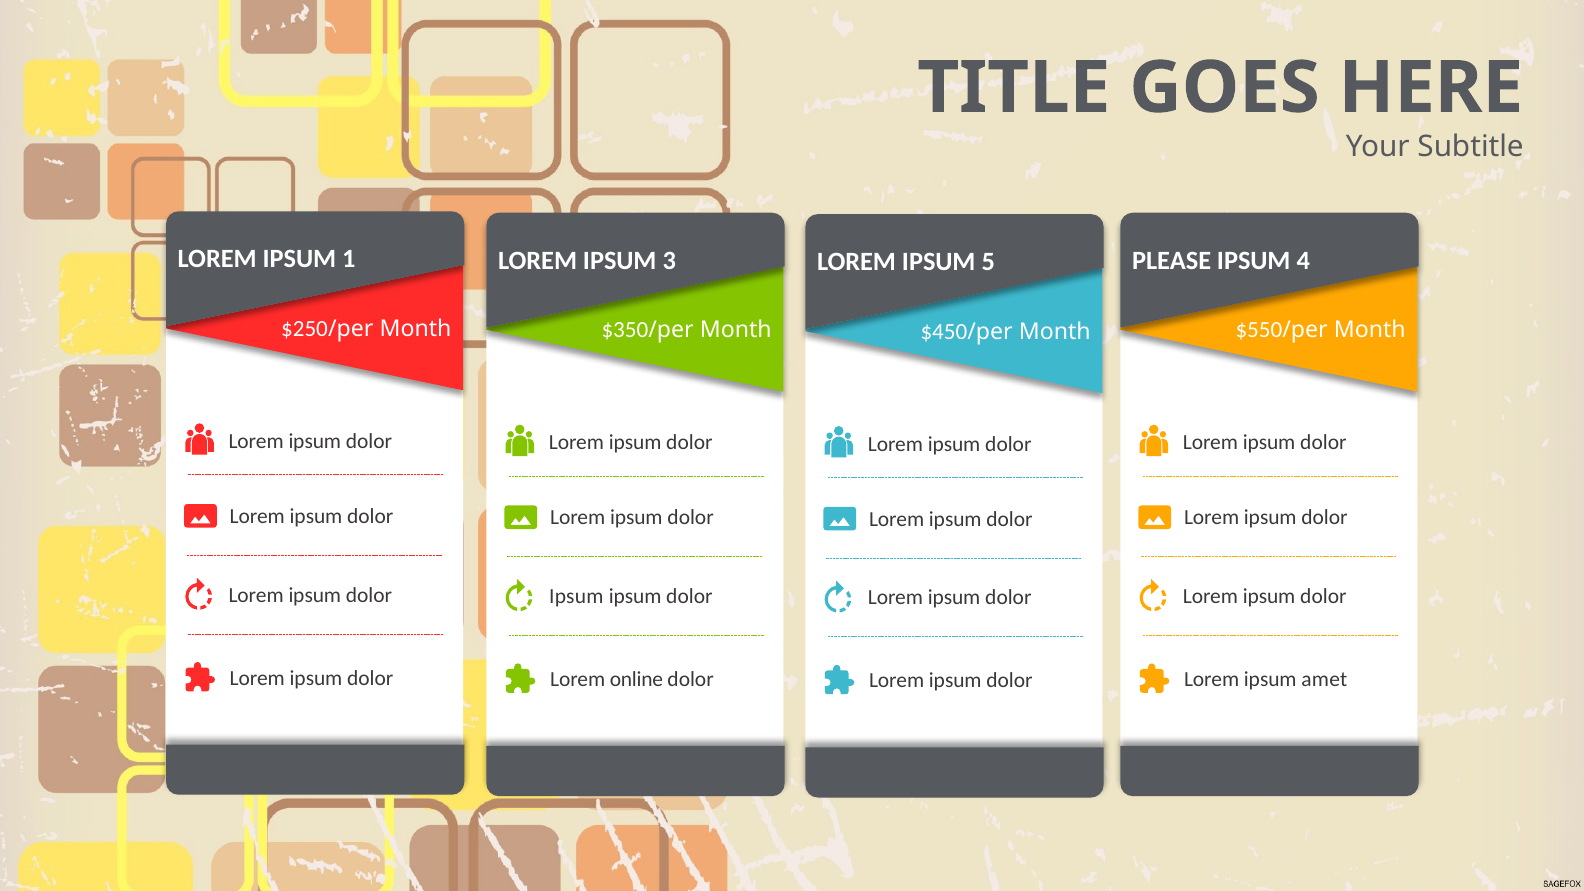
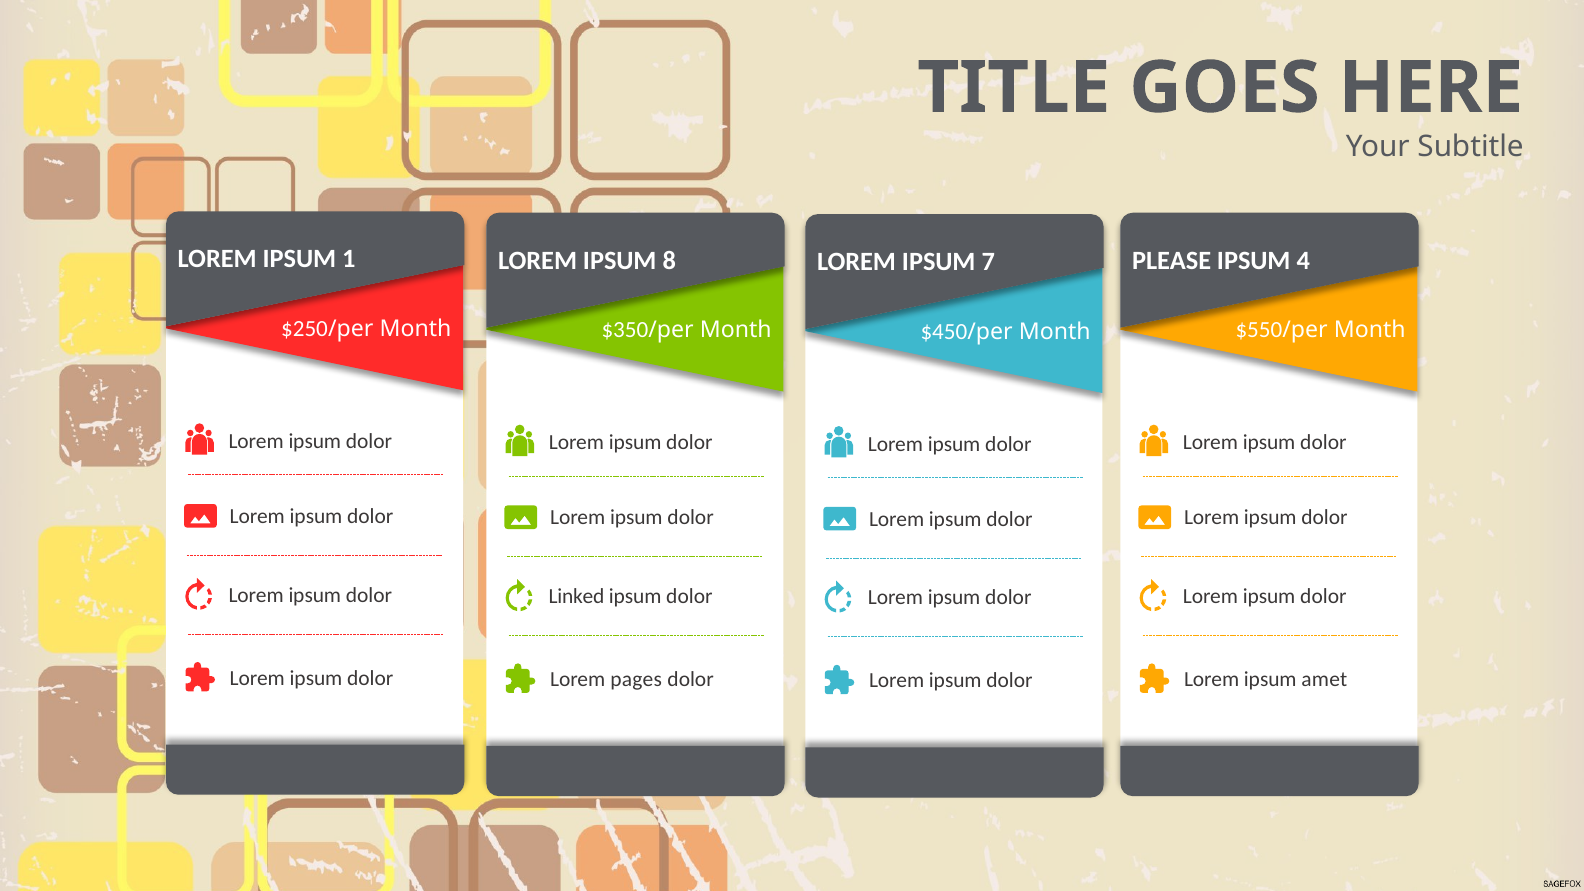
3: 3 -> 8
5: 5 -> 7
Ipsum at (576, 596): Ipsum -> Linked
online: online -> pages
